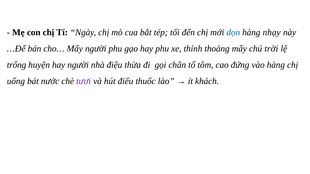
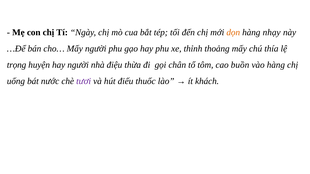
dọn colour: blue -> orange
trời: trời -> thía
trống: trống -> trọng
đứng: đứng -> buồn
